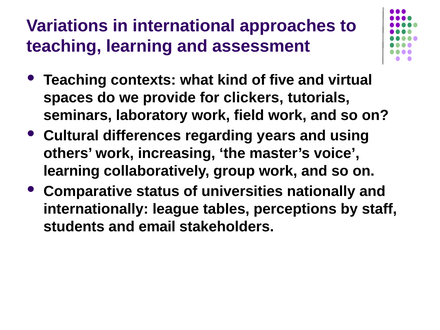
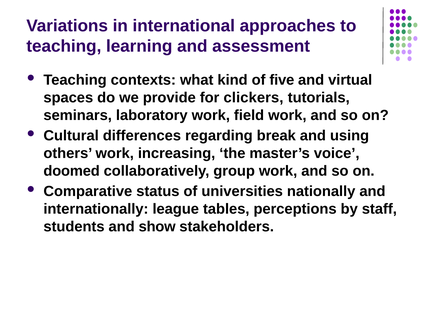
years: years -> break
learning at (72, 171): learning -> doomed
email: email -> show
